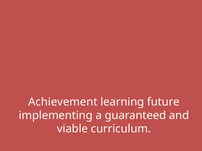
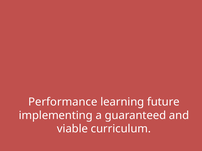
Achievement: Achievement -> Performance
